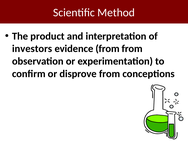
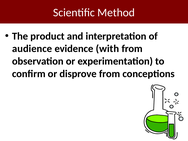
investors: investors -> audience
evidence from: from -> with
